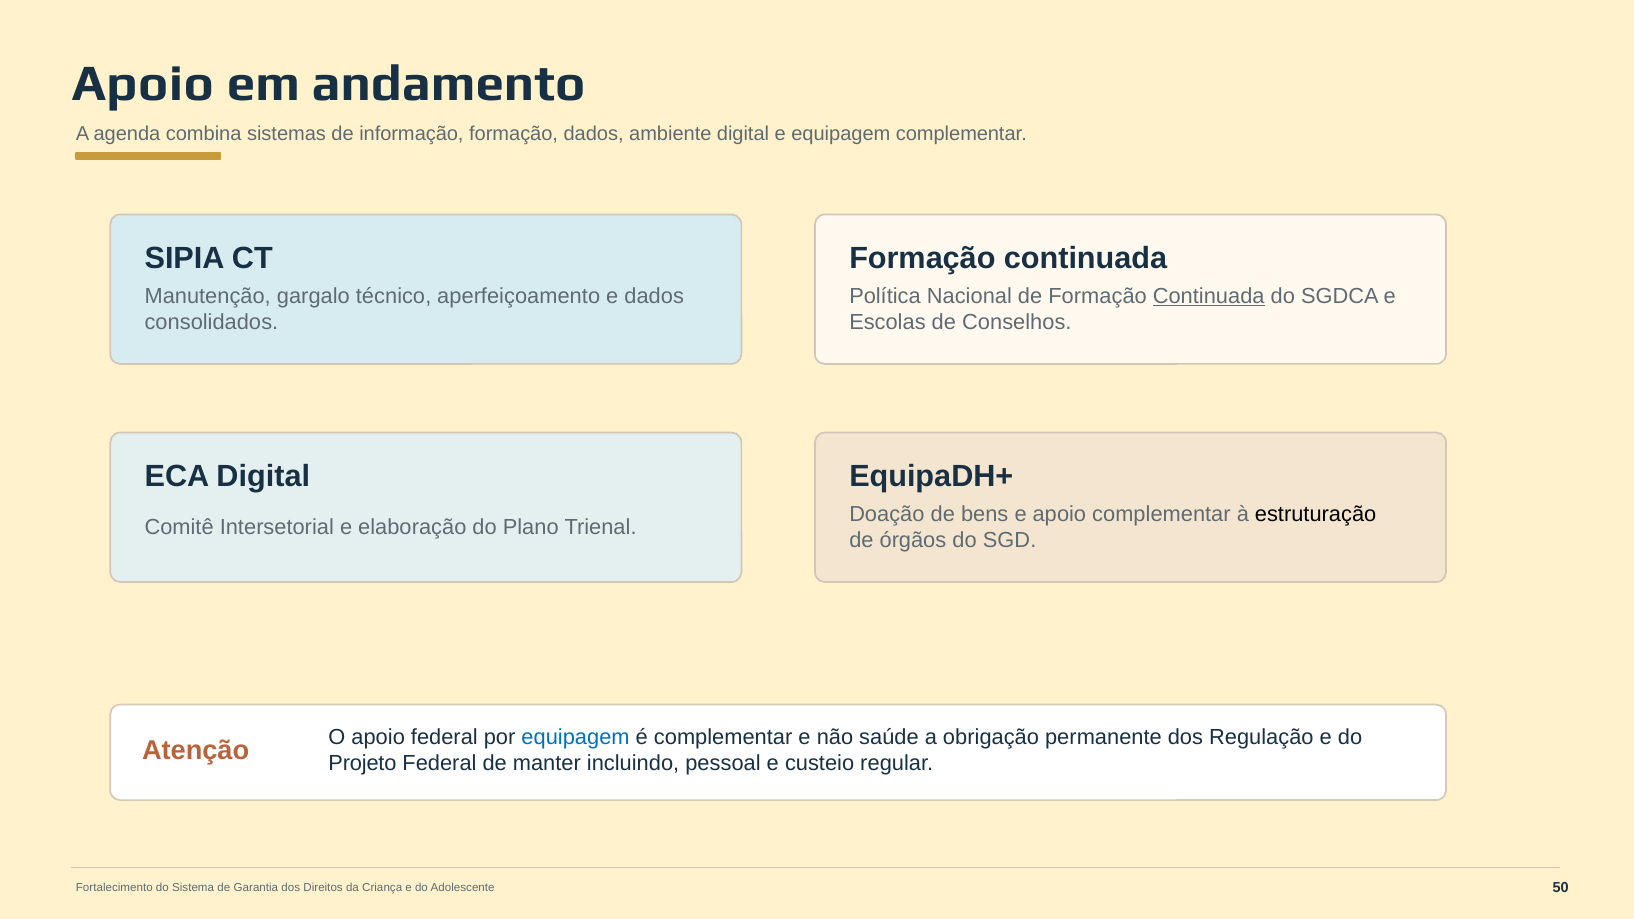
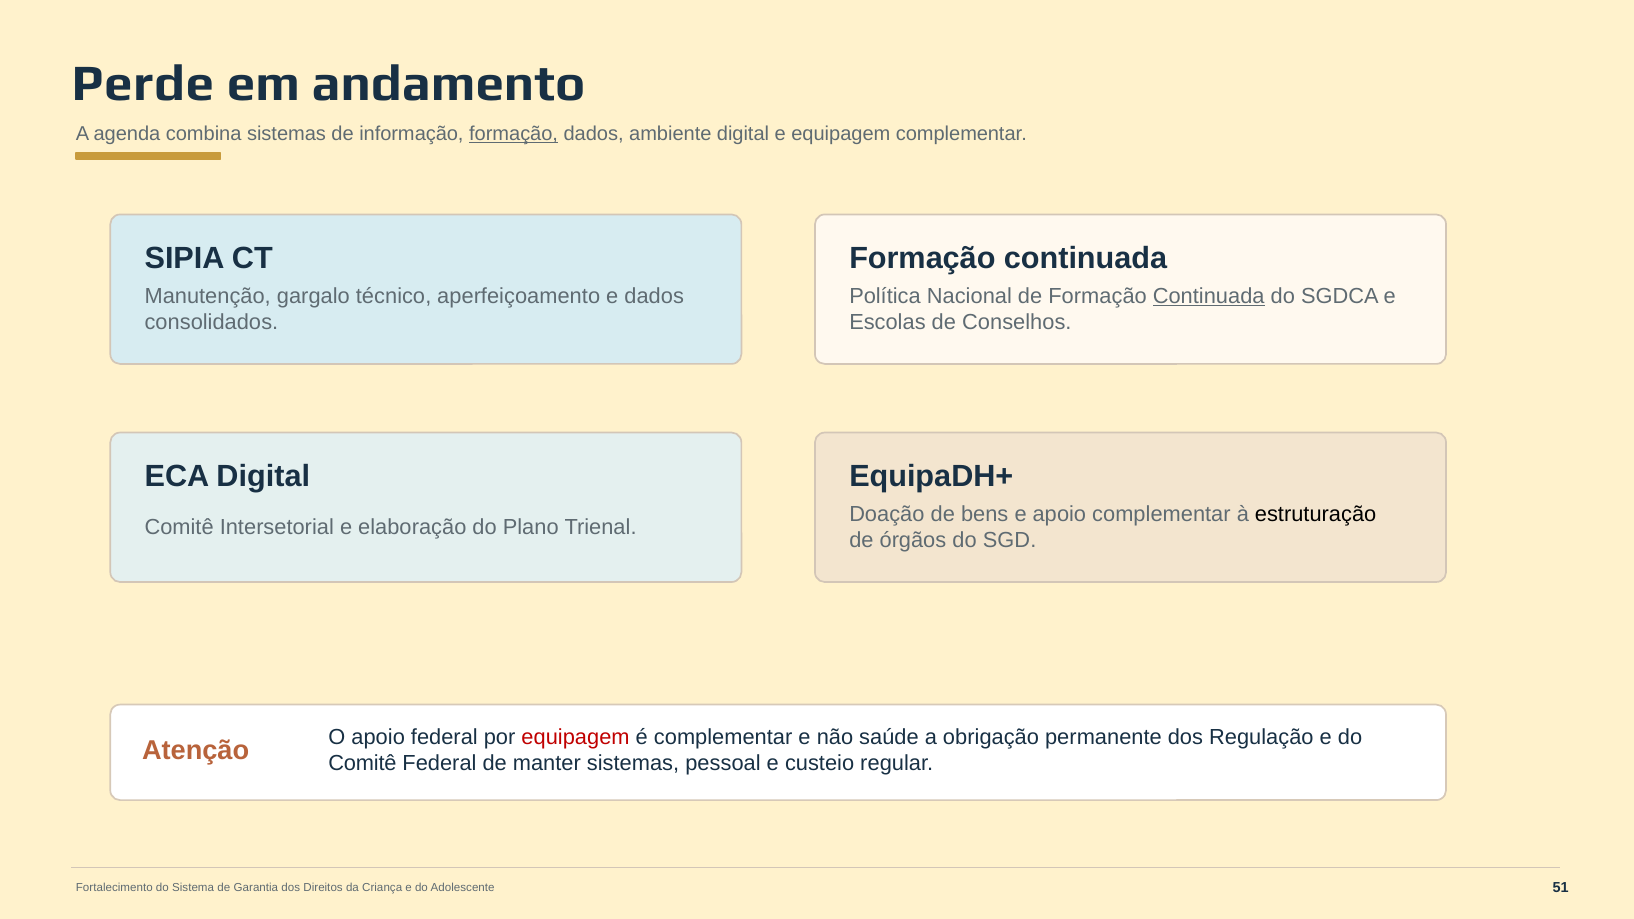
Apoio at (143, 84): Apoio -> Perde
formação at (514, 134) underline: none -> present
equipagem at (576, 737) colour: blue -> red
Projeto at (362, 763): Projeto -> Comitê
manter incluindo: incluindo -> sistemas
50: 50 -> 51
